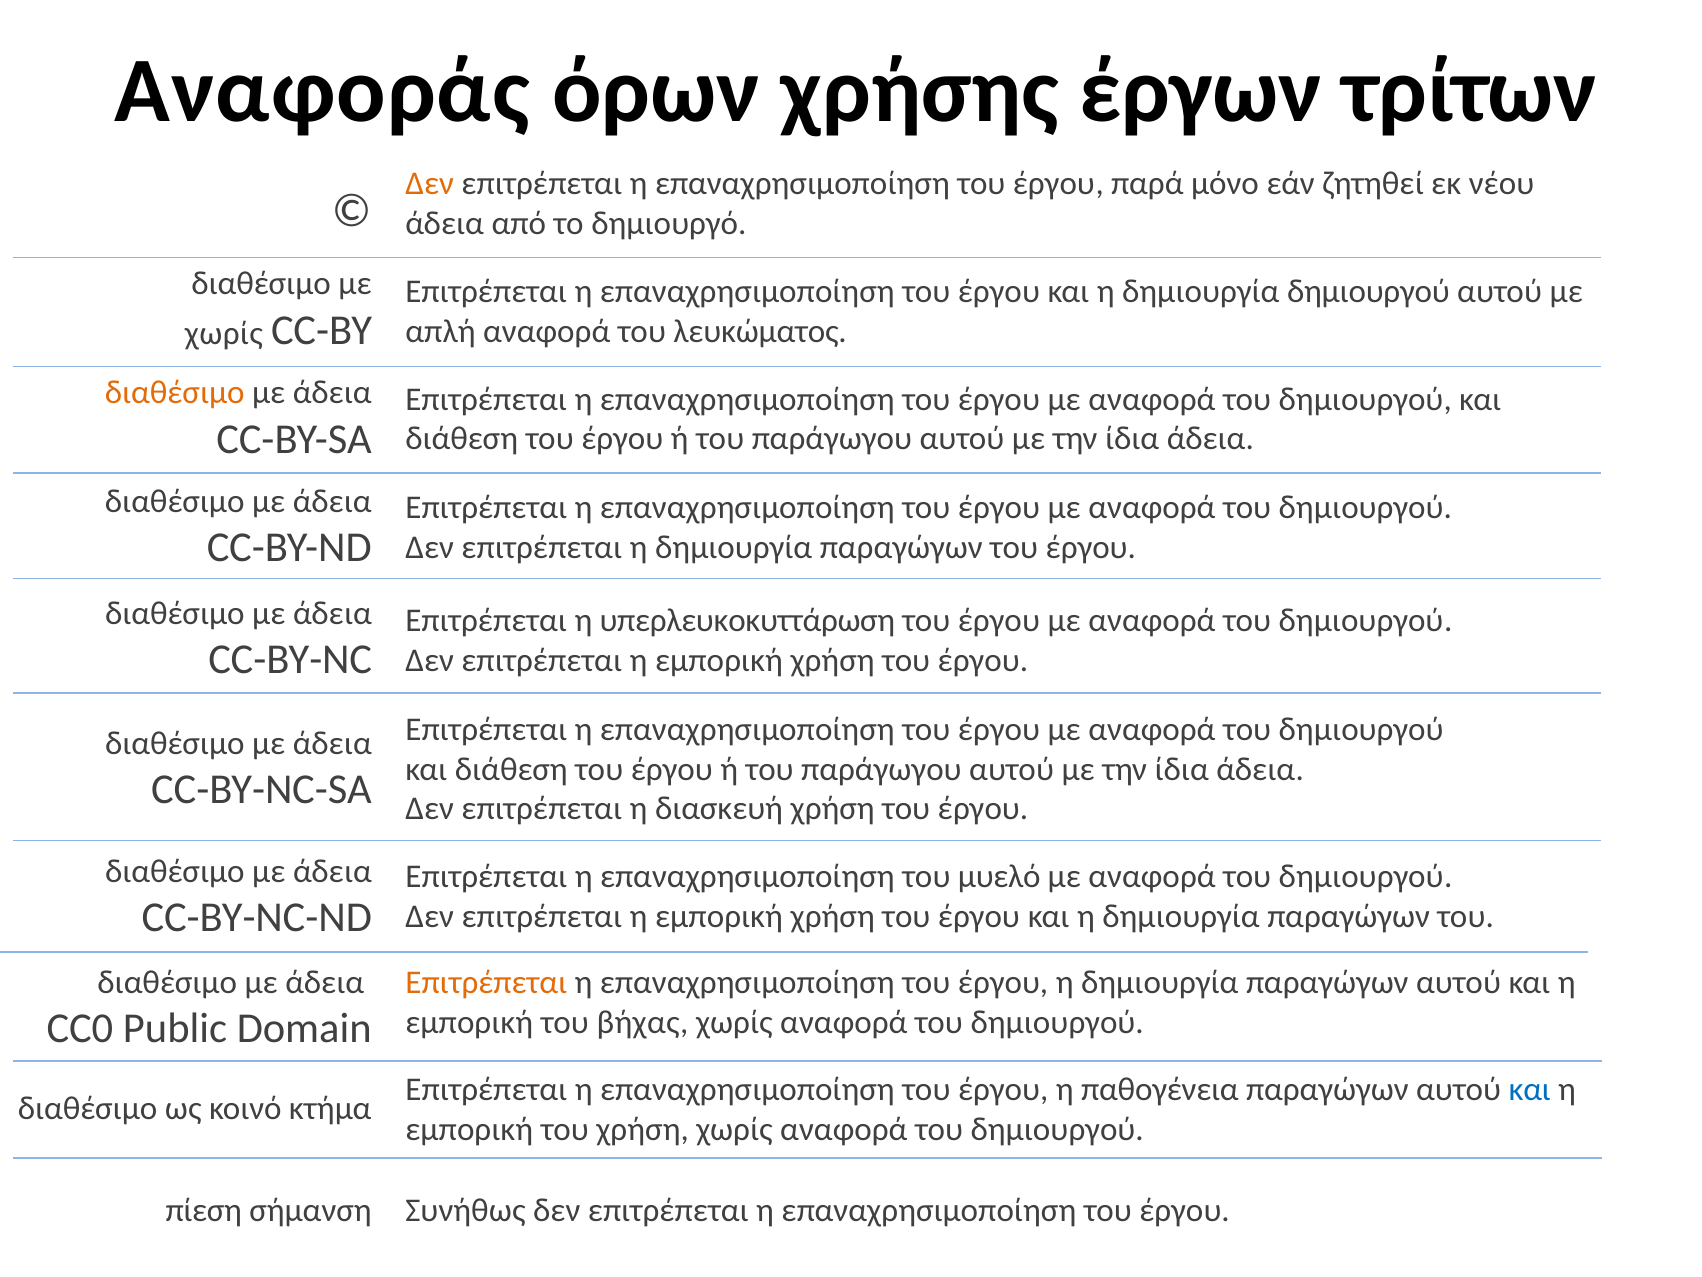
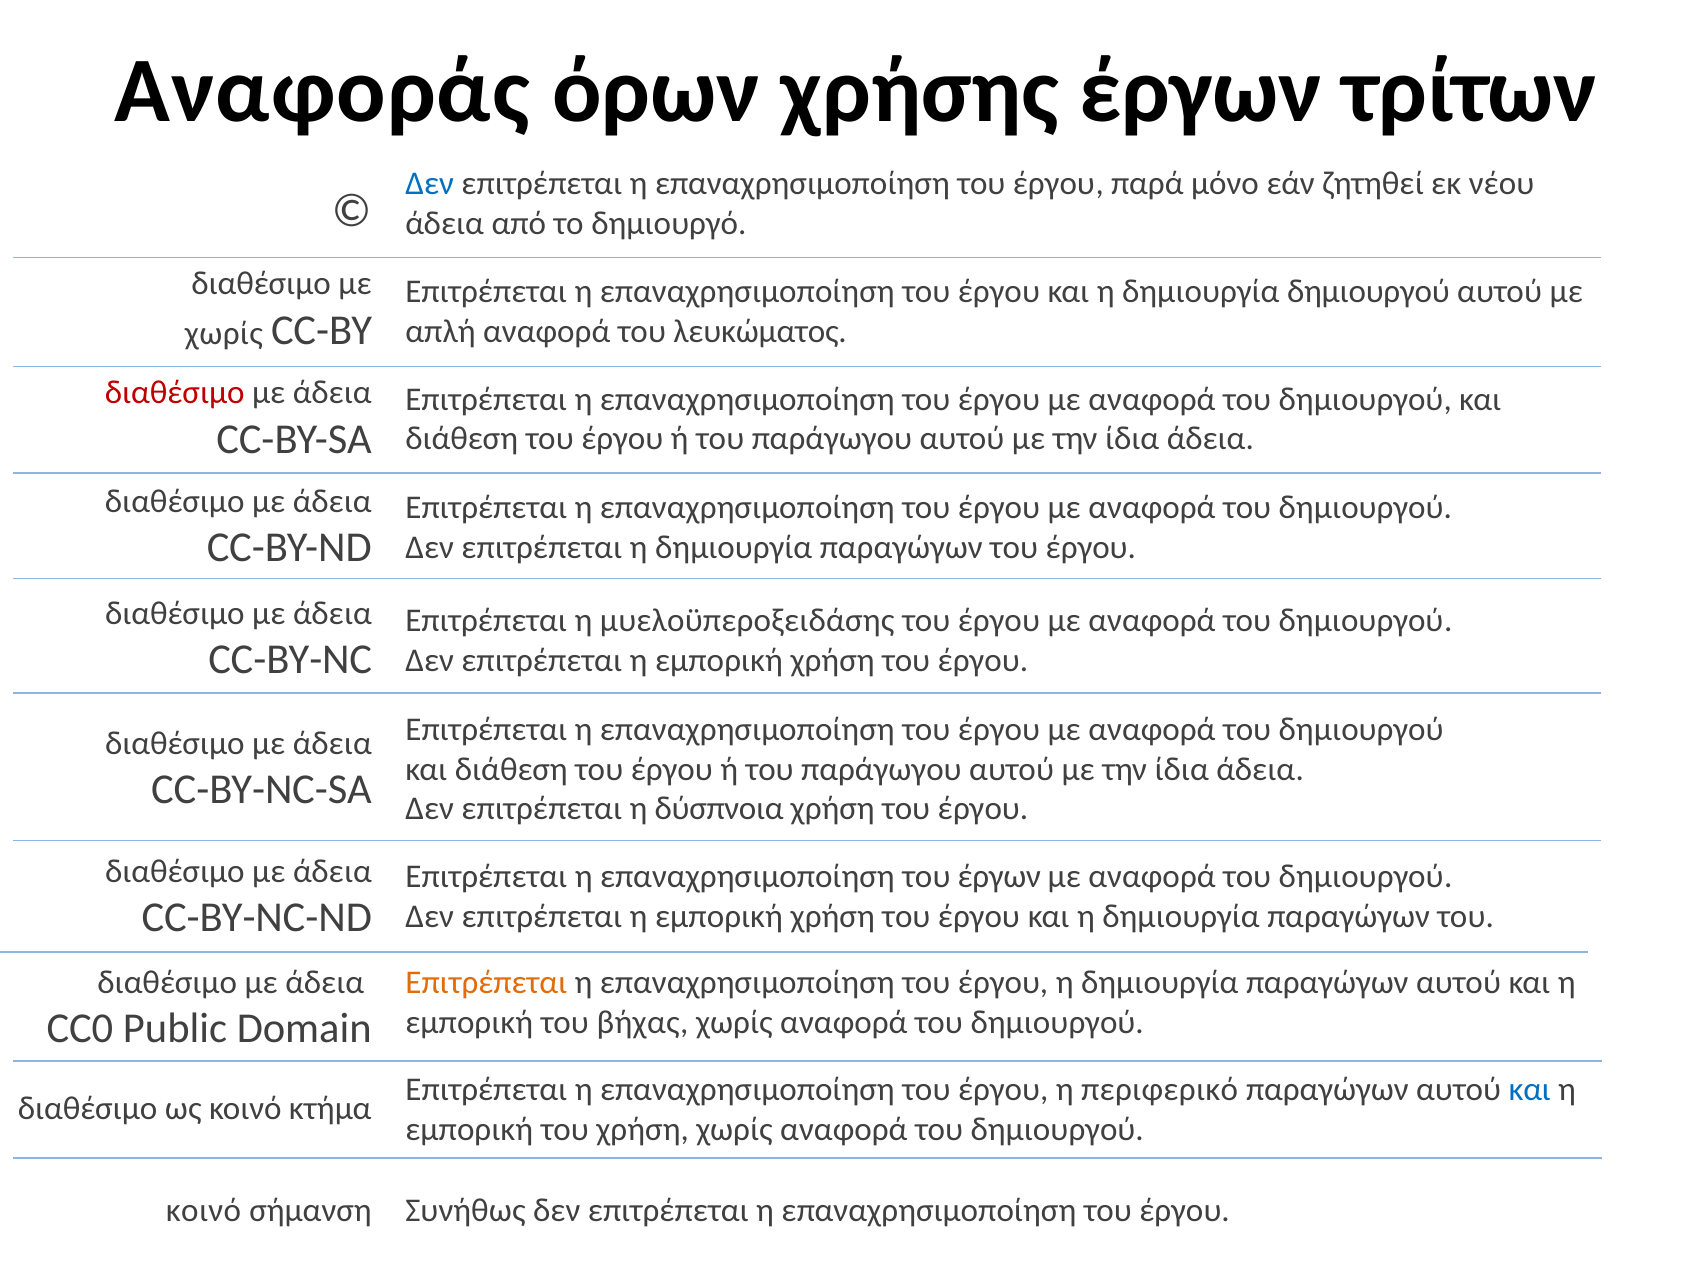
Δεν at (430, 184) colour: orange -> blue
διαθέσιμο at (175, 393) colour: orange -> red
υπερλευκοκυττάρωση: υπερλευκοκυττάρωση -> μυελοϋπεροξειδάσης
διασκευή: διασκευή -> δύσπνοια
του μυελό: μυελό -> έργων
παθογένεια: παθογένεια -> περιφερικό
πίεση at (204, 1210): πίεση -> κοινό
